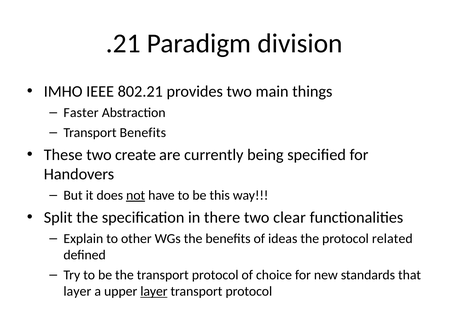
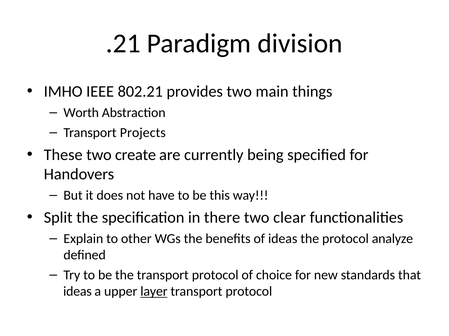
Faster: Faster -> Worth
Transport Benefits: Benefits -> Projects
not underline: present -> none
related: related -> analyze
layer at (77, 292): layer -> ideas
